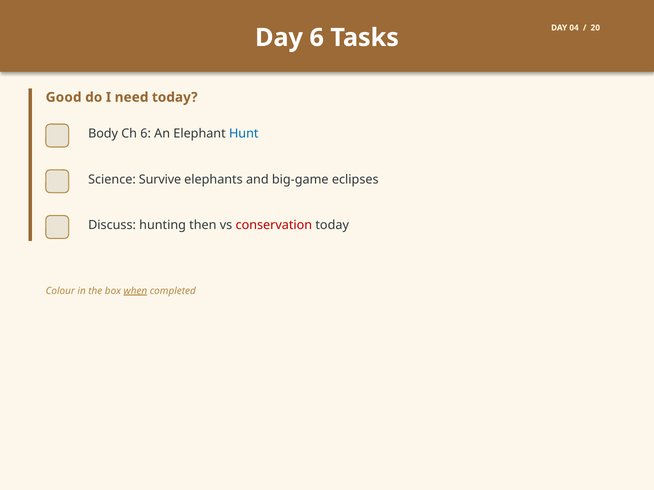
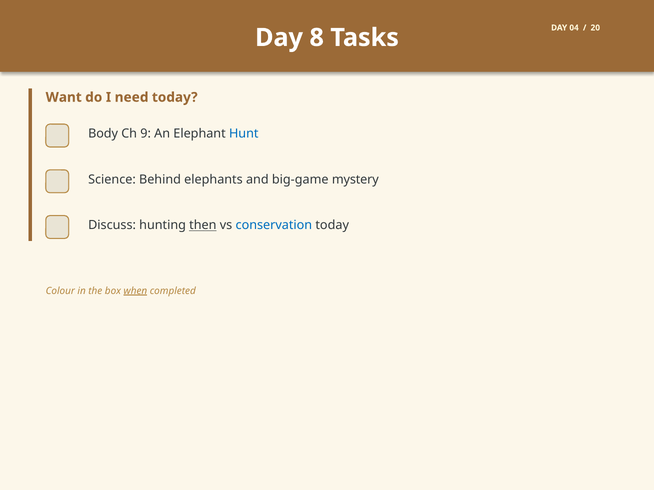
Day 6: 6 -> 8
Good: Good -> Want
Ch 6: 6 -> 9
Survive: Survive -> Behind
eclipses: eclipses -> mystery
then underline: none -> present
conservation colour: red -> blue
